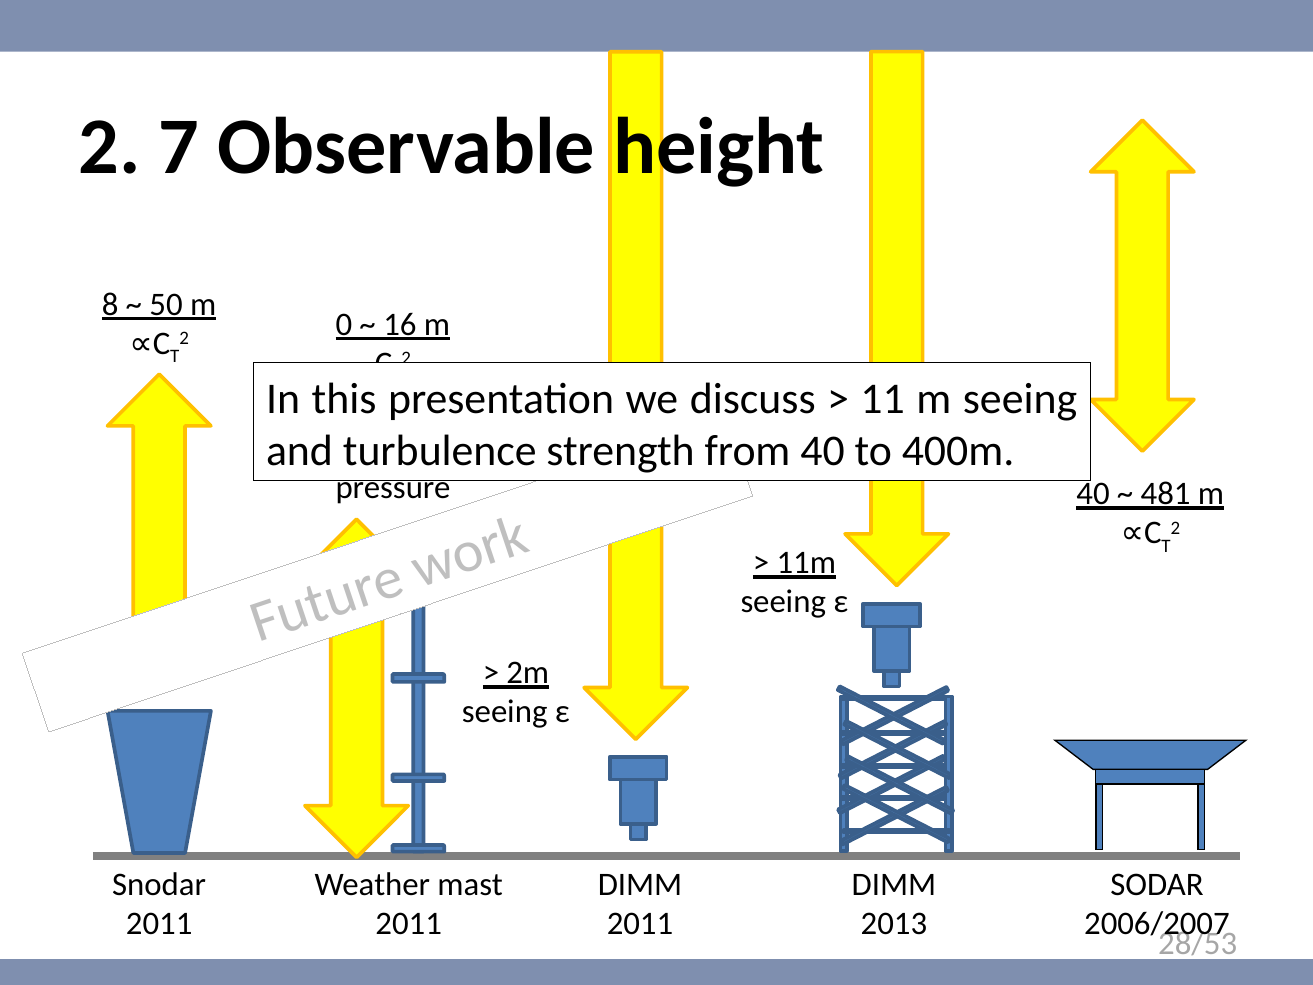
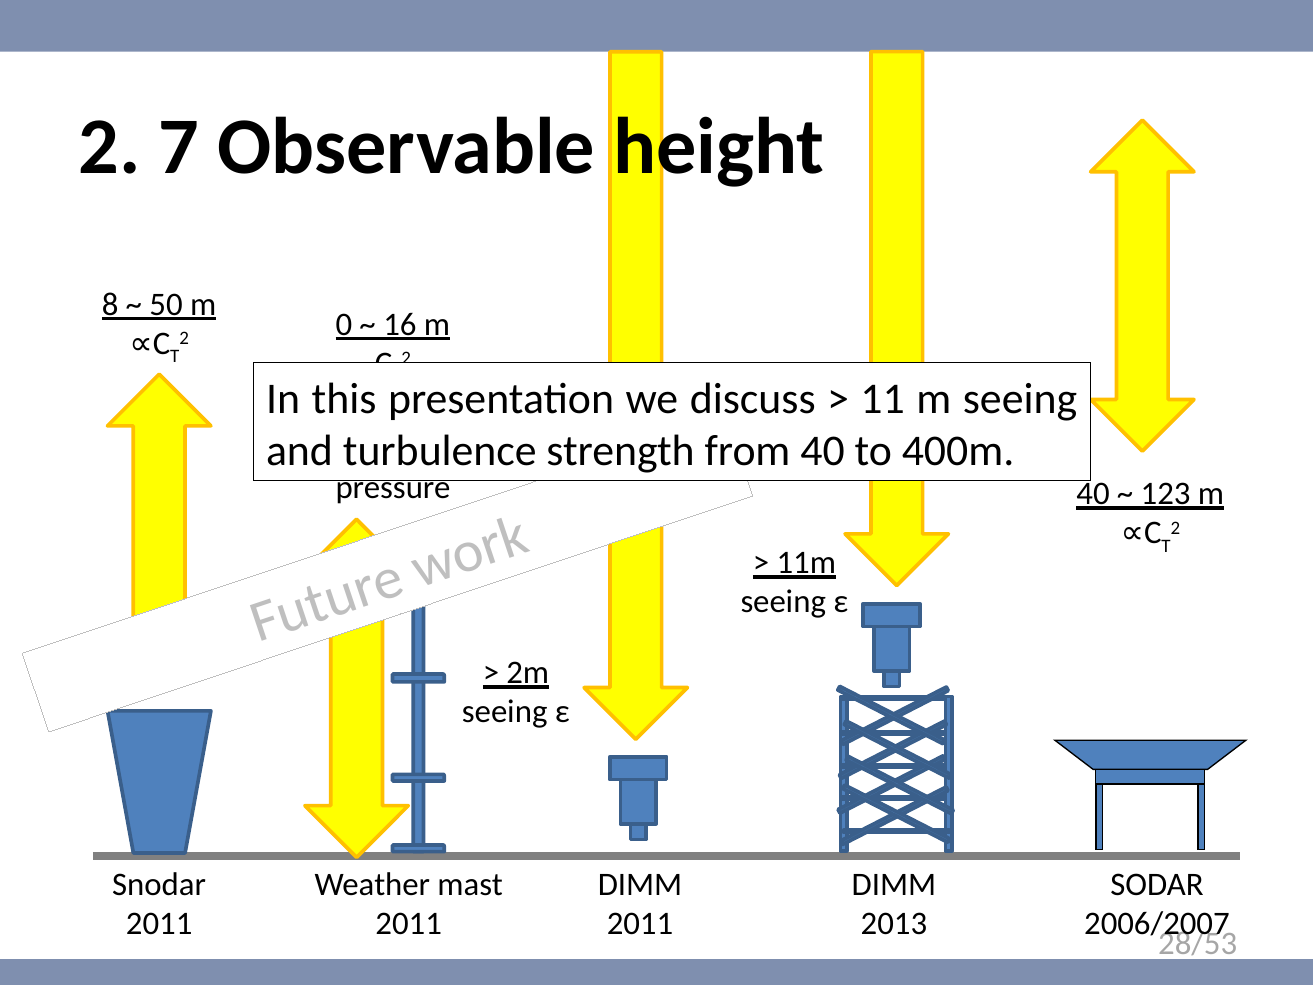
481: 481 -> 123
